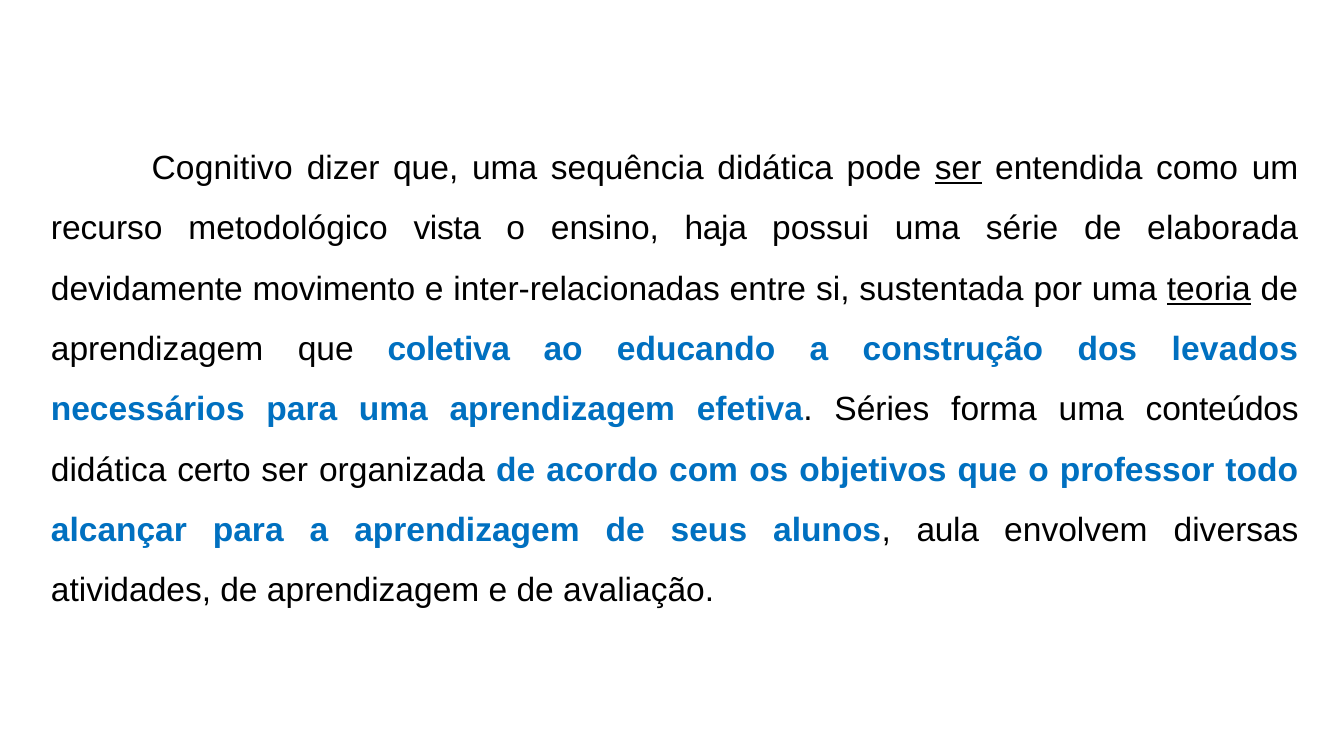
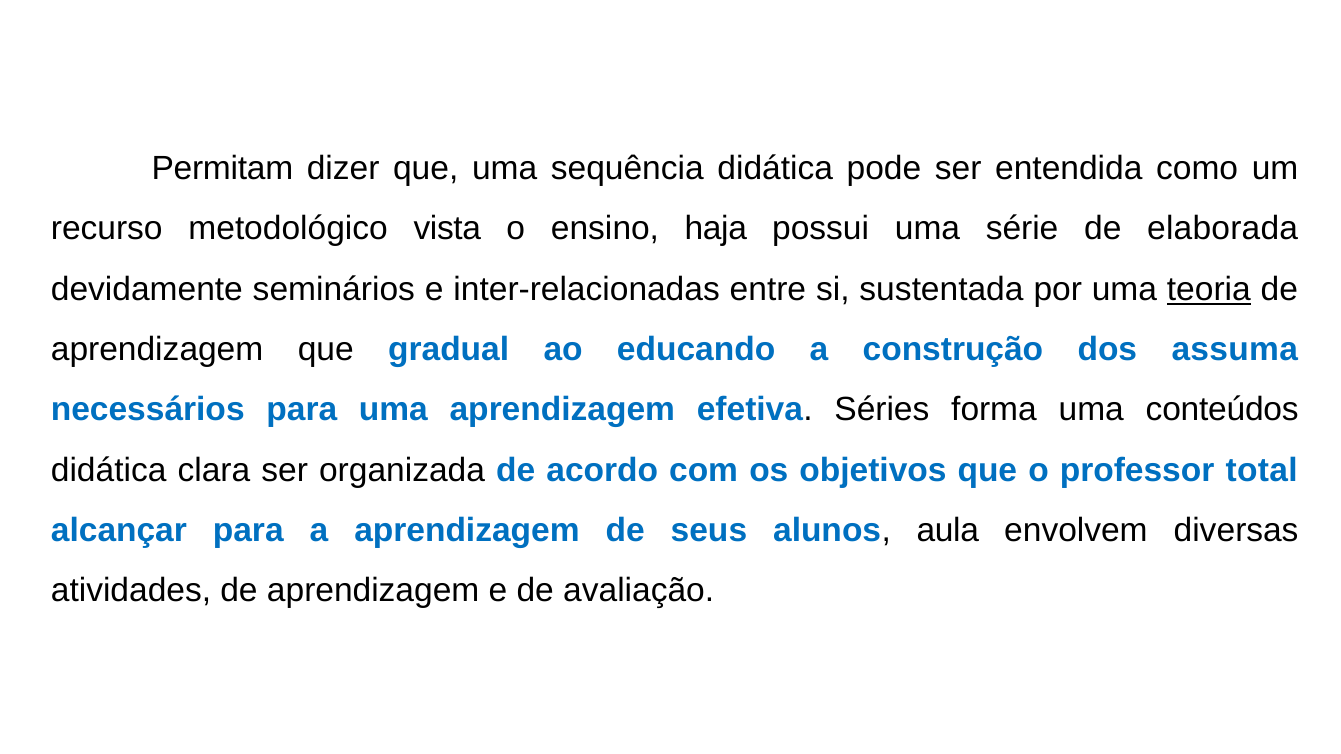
Cognitivo: Cognitivo -> Permitam
ser at (958, 169) underline: present -> none
movimento: movimento -> seminários
coletiva: coletiva -> gradual
levados: levados -> assuma
certo: certo -> clara
todo: todo -> total
